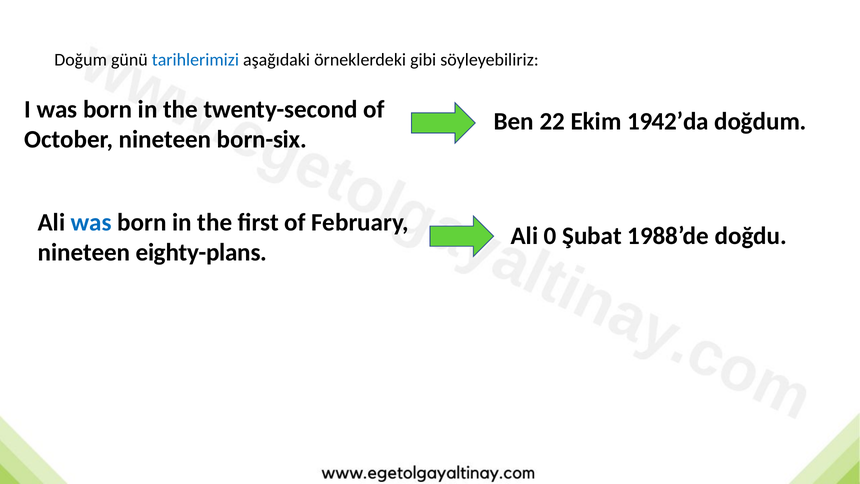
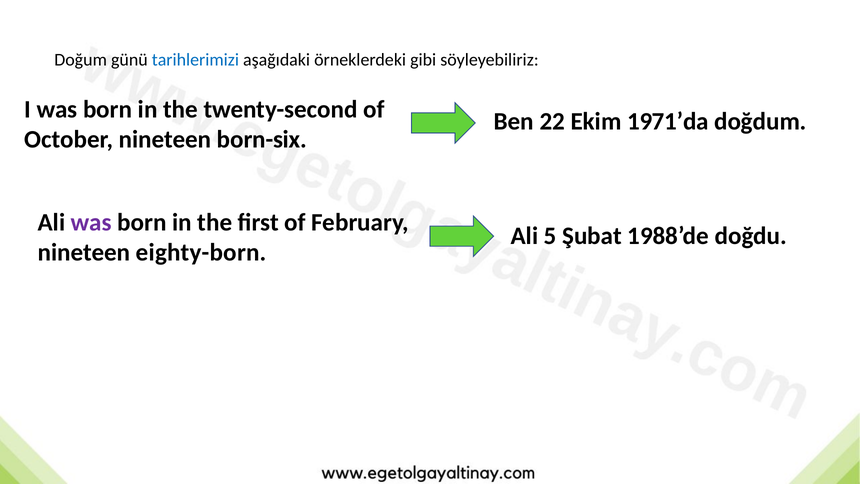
1942’da: 1942’da -> 1971’da
was at (91, 222) colour: blue -> purple
0: 0 -> 5
eighty-plans: eighty-plans -> eighty-born
